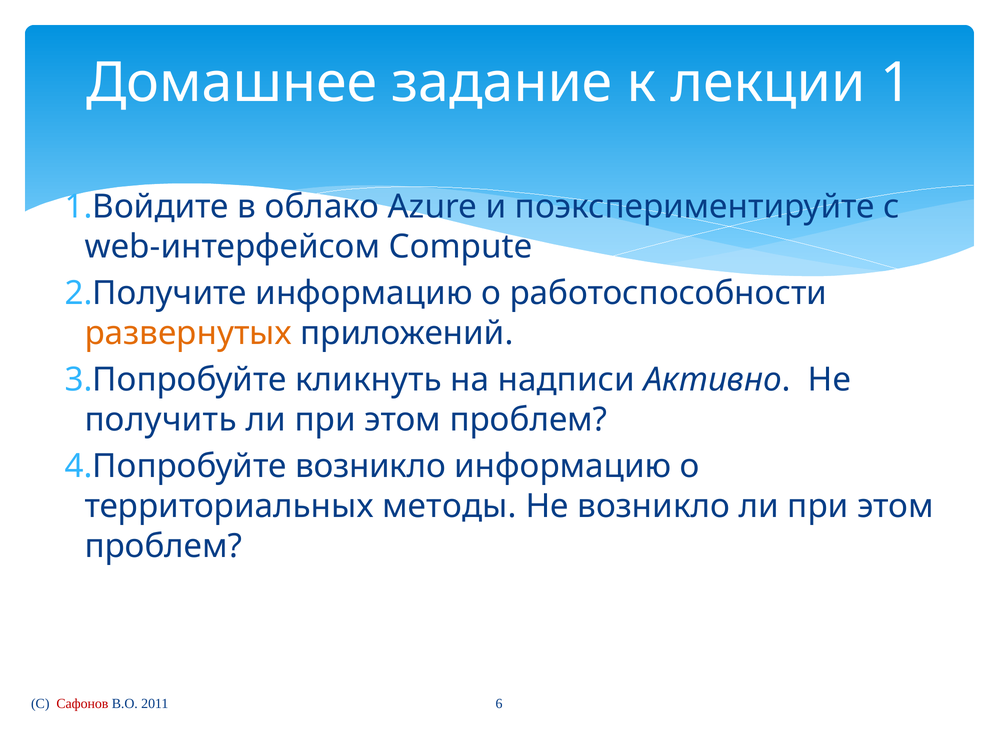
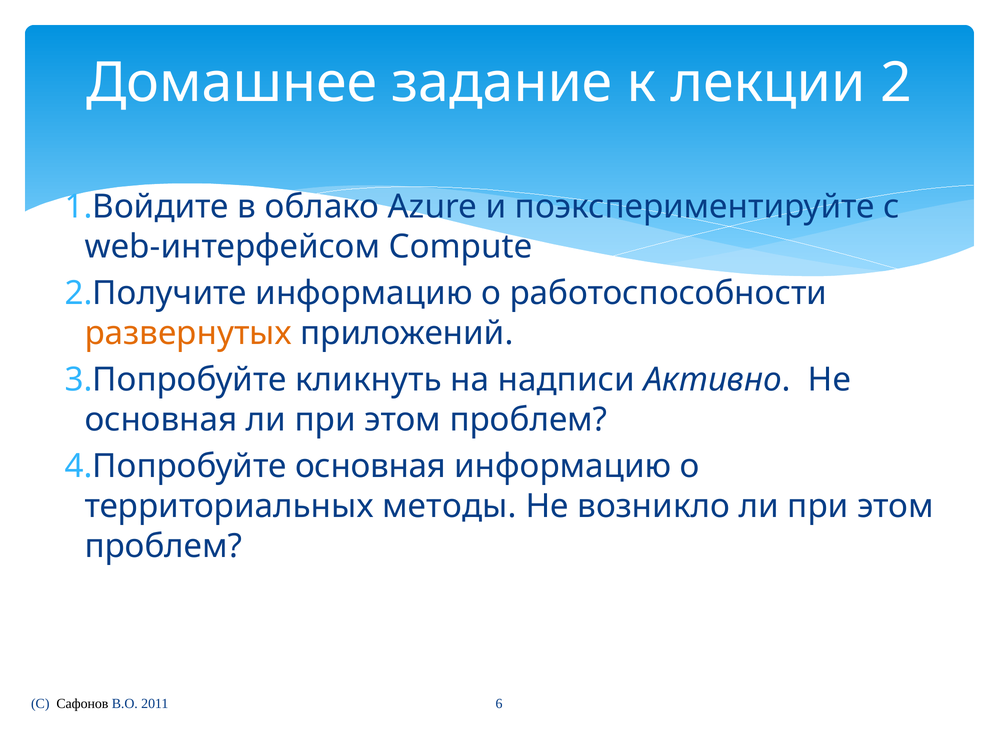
1: 1 -> 2
получить at (161, 419): получить -> основная
возникло at (371, 466): возникло -> основная
Сафонов colour: red -> black
